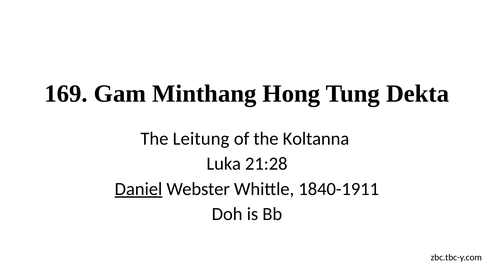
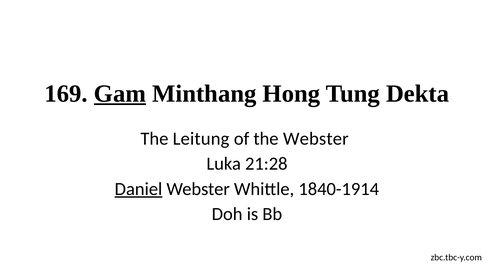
Gam underline: none -> present
the Koltanna: Koltanna -> Webster
1840-1911: 1840-1911 -> 1840-1914
